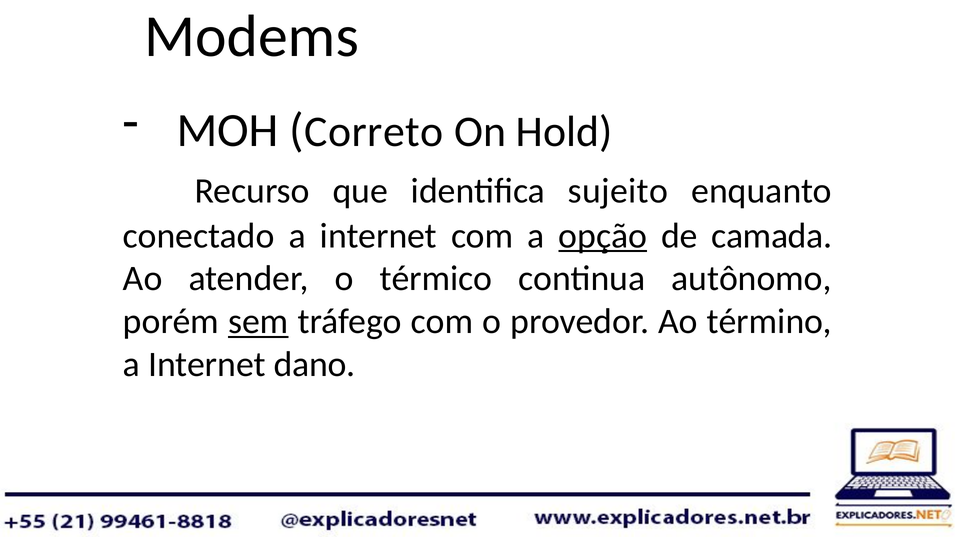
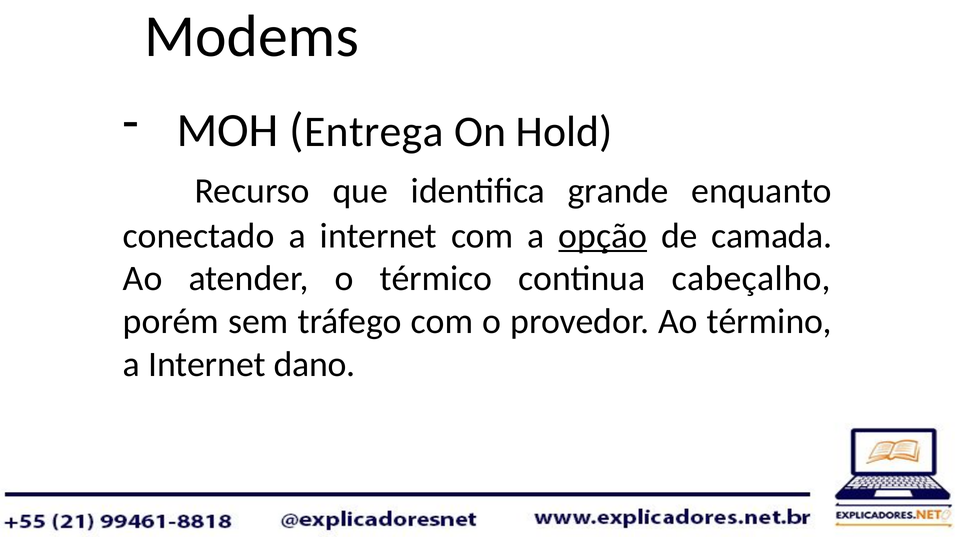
Correto: Correto -> Entrega
sujeito: sujeito -> grande
autônomo: autônomo -> cabeçalho
sem underline: present -> none
